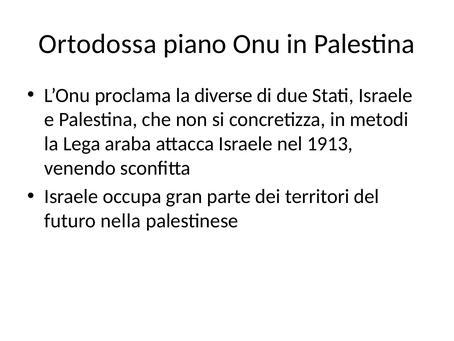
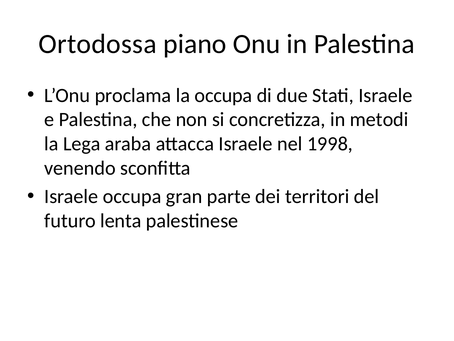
la diverse: diverse -> occupa
1913: 1913 -> 1998
nella: nella -> lenta
